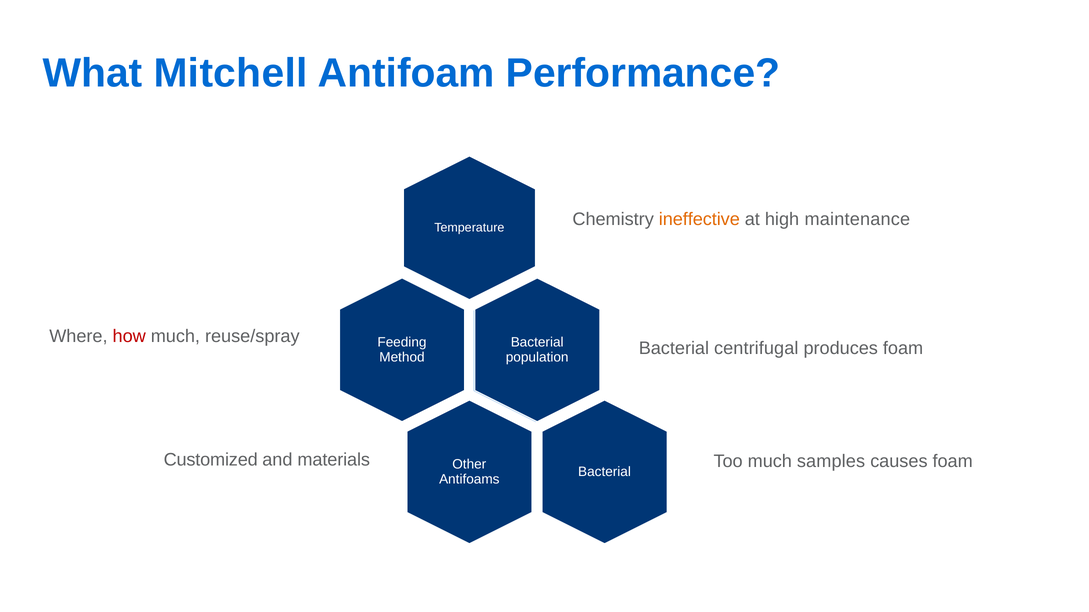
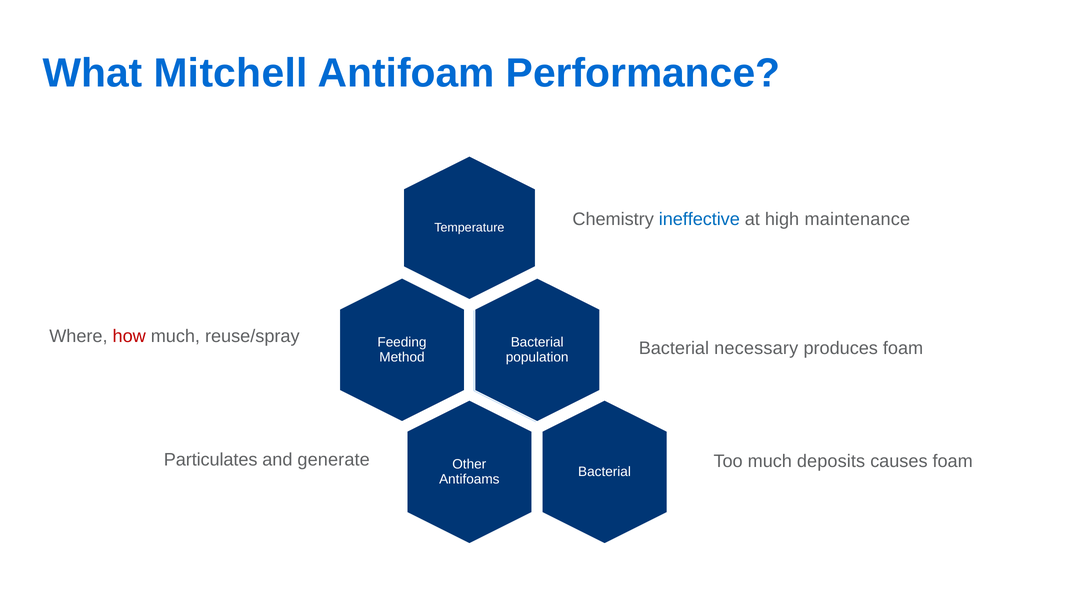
ineffective colour: orange -> blue
centrifugal: centrifugal -> necessary
Customized: Customized -> Particulates
materials: materials -> generate
samples: samples -> deposits
